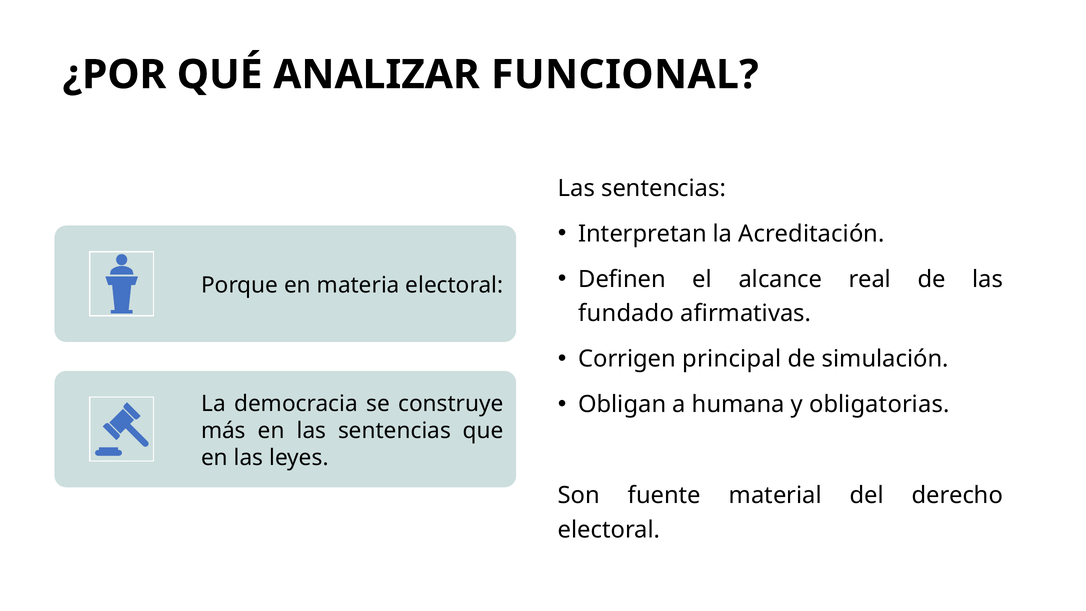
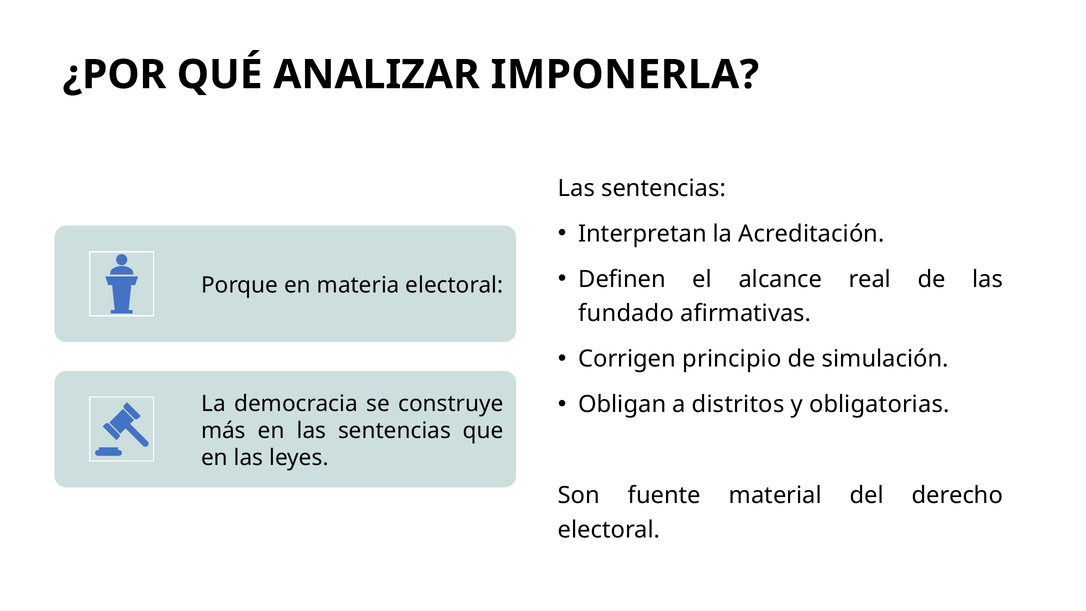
FUNCIONAL: FUNCIONAL -> IMPONERLA
principal: principal -> principio
humana: humana -> distritos
